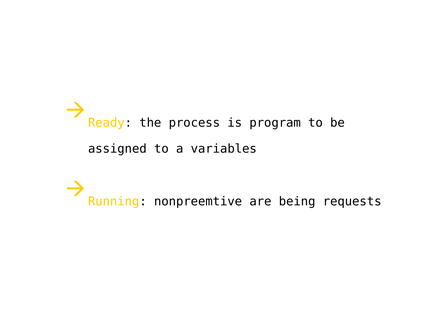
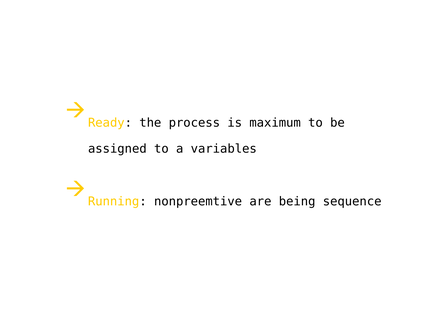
program: program -> maximum
requests: requests -> sequence
